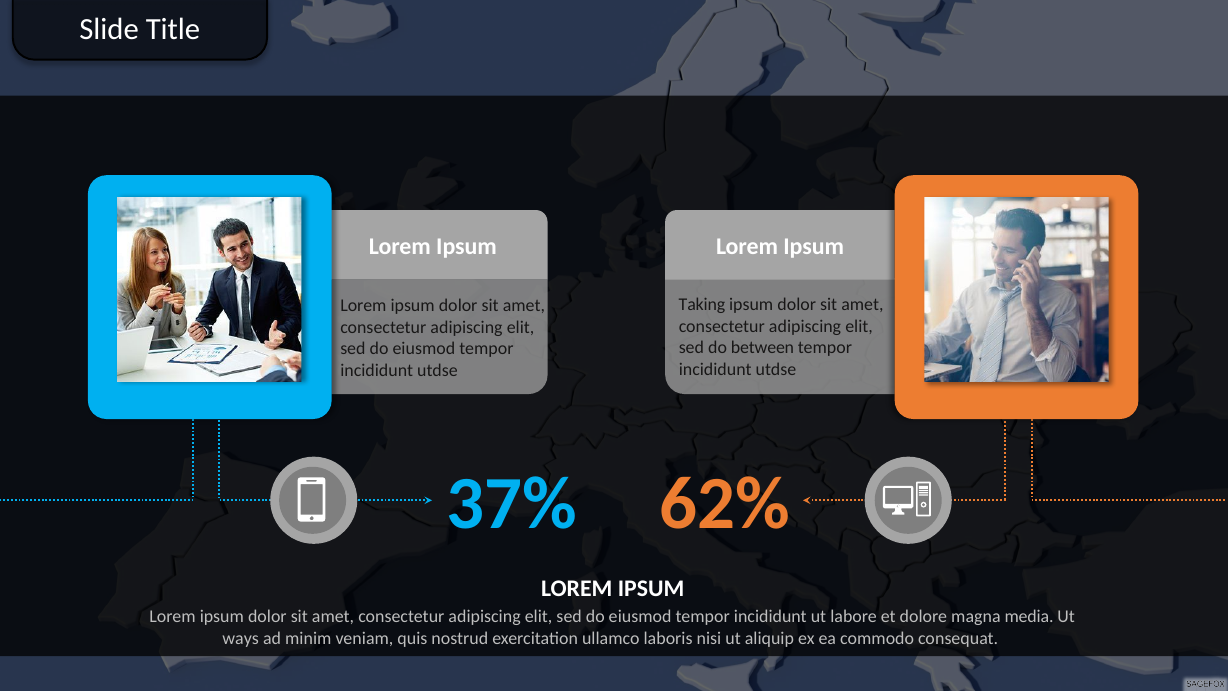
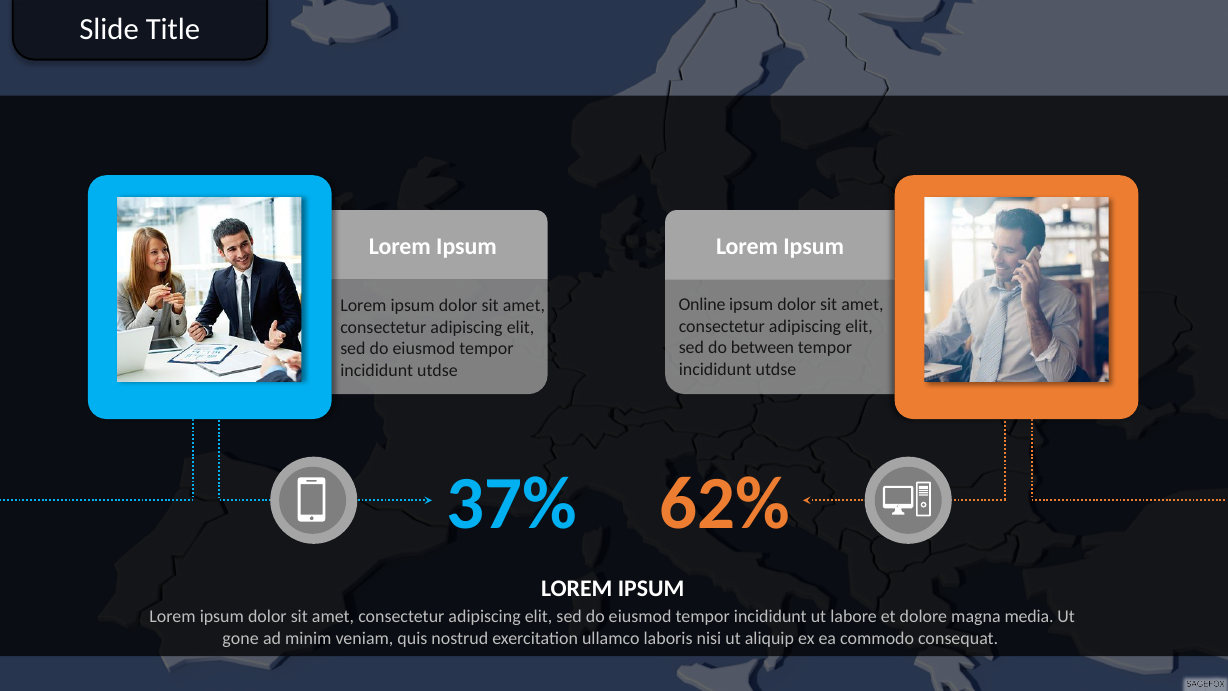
Taking: Taking -> Online
ways: ways -> gone
